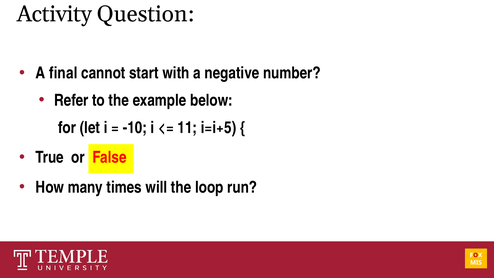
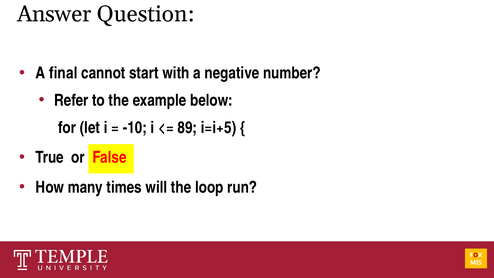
Activity: Activity -> Answer
11: 11 -> 89
